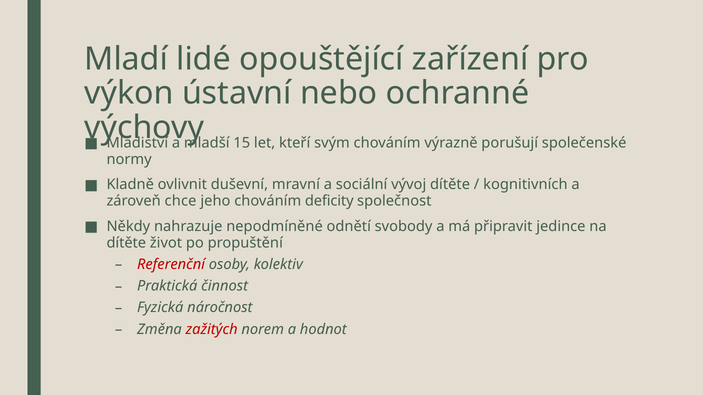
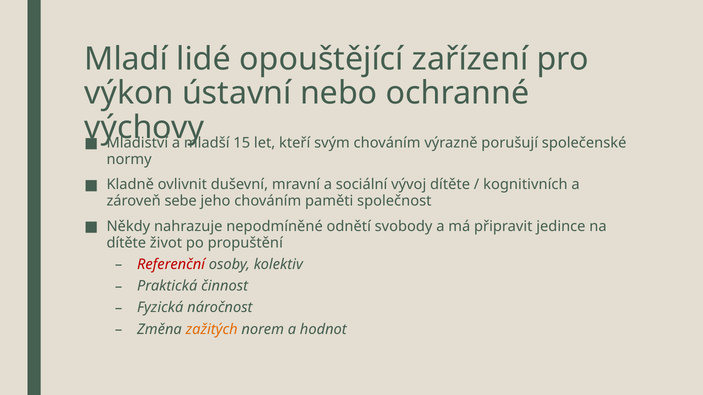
chce: chce -> sebe
deficity: deficity -> paměti
zažitých colour: red -> orange
